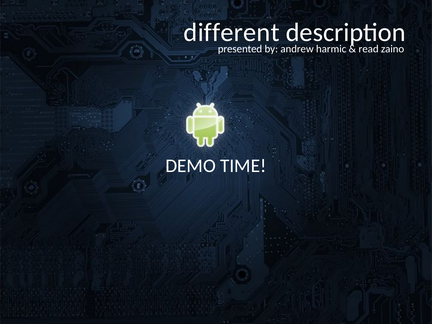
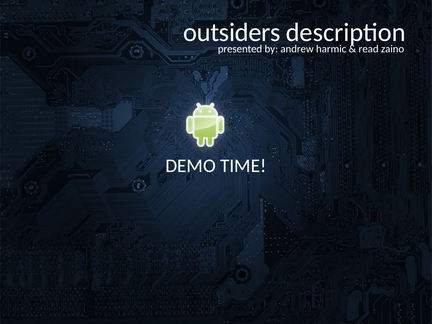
different: different -> outsiders
